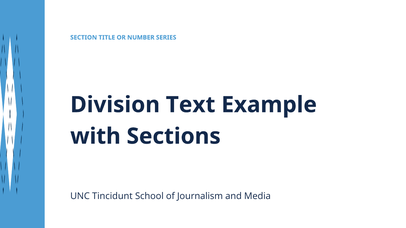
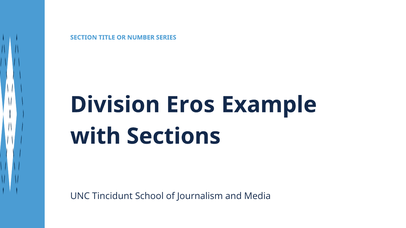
Text: Text -> Eros
